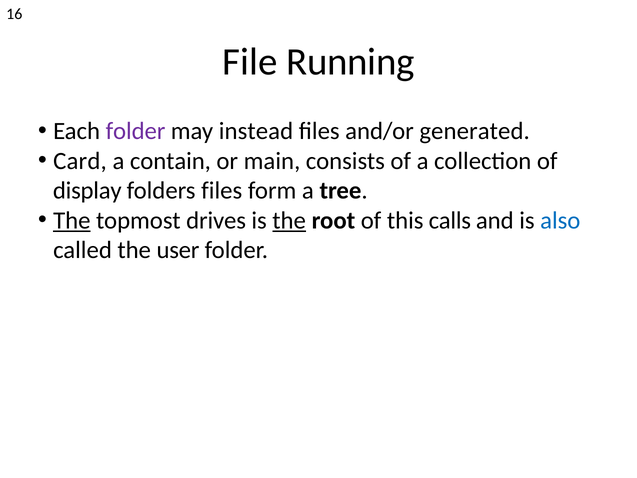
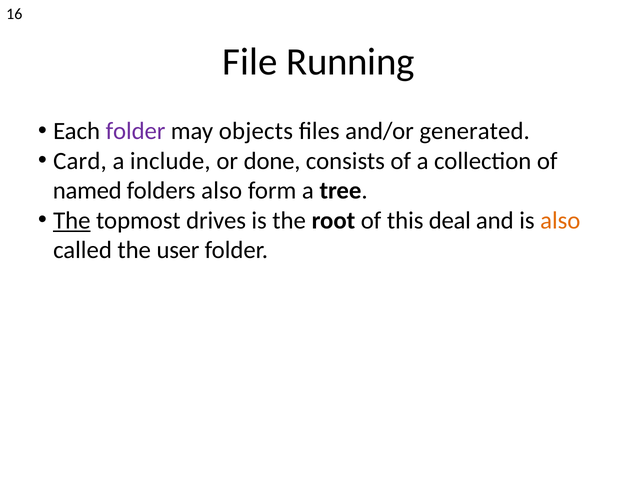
instead: instead -> objects
contain: contain -> include
main: main -> done
display: display -> named
folders files: files -> also
the at (289, 220) underline: present -> none
calls: calls -> deal
also at (560, 220) colour: blue -> orange
